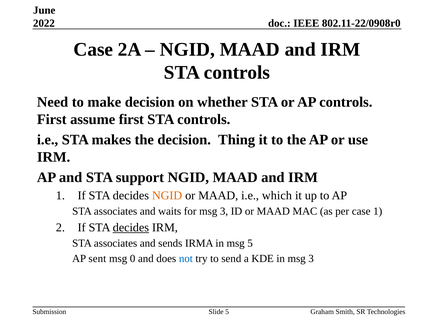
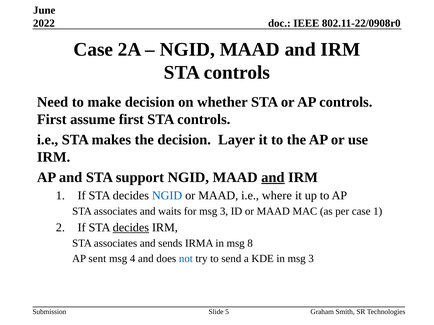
Thing: Thing -> Layer
and at (273, 178) underline: none -> present
NGID at (167, 196) colour: orange -> blue
which: which -> where
msg 5: 5 -> 8
0: 0 -> 4
